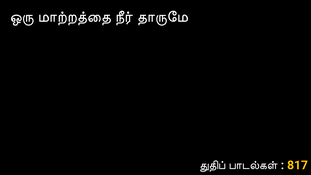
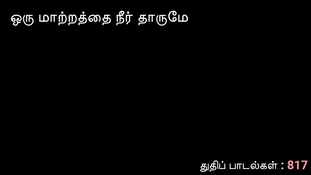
817 colour: yellow -> pink
